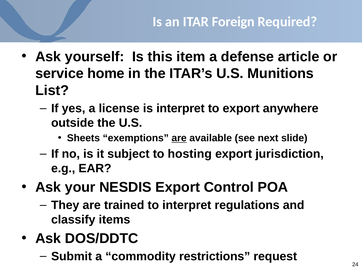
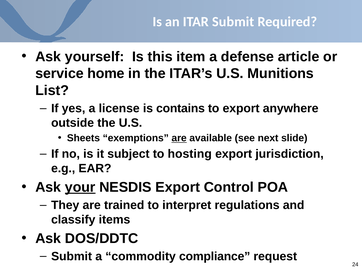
ITAR Foreign: Foreign -> Submit
is interpret: interpret -> contains
your underline: none -> present
restrictions: restrictions -> compliance
